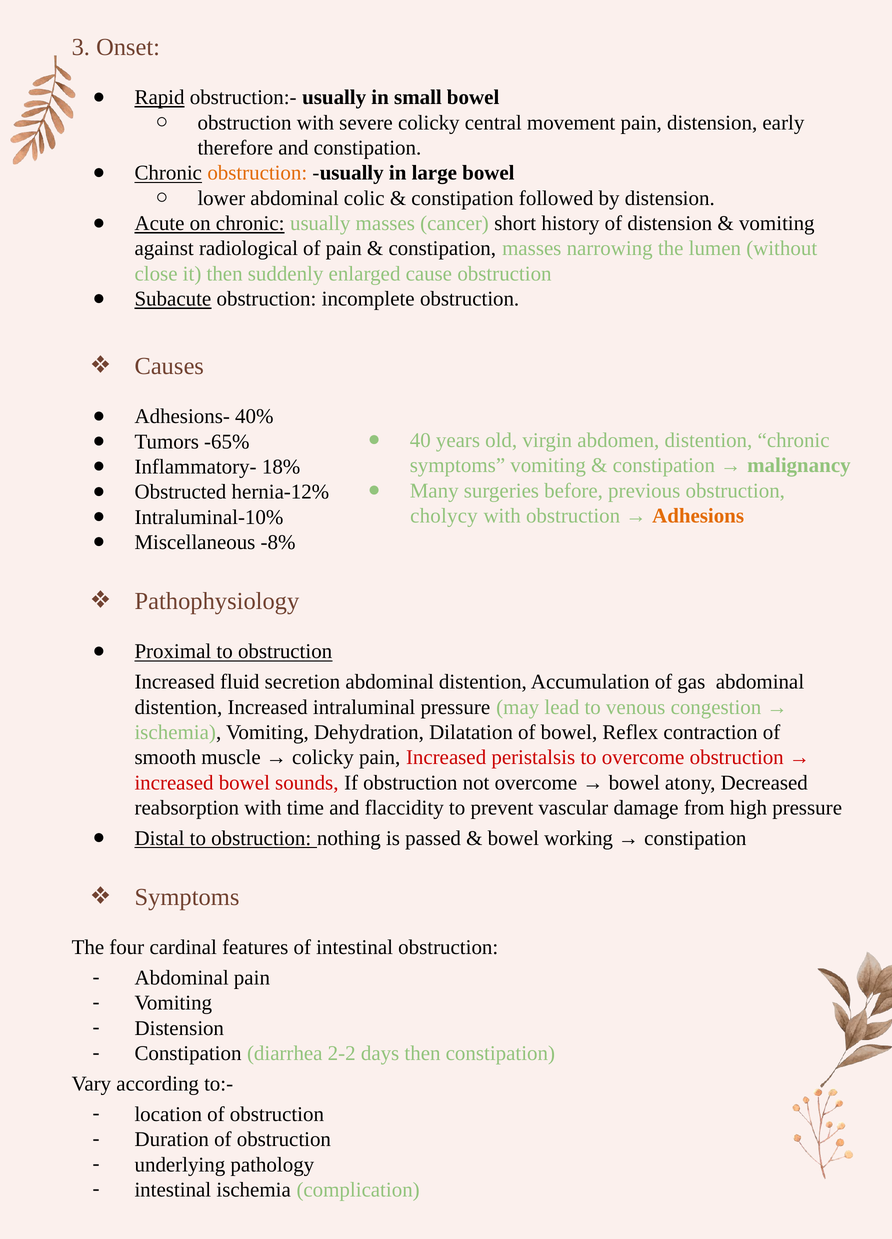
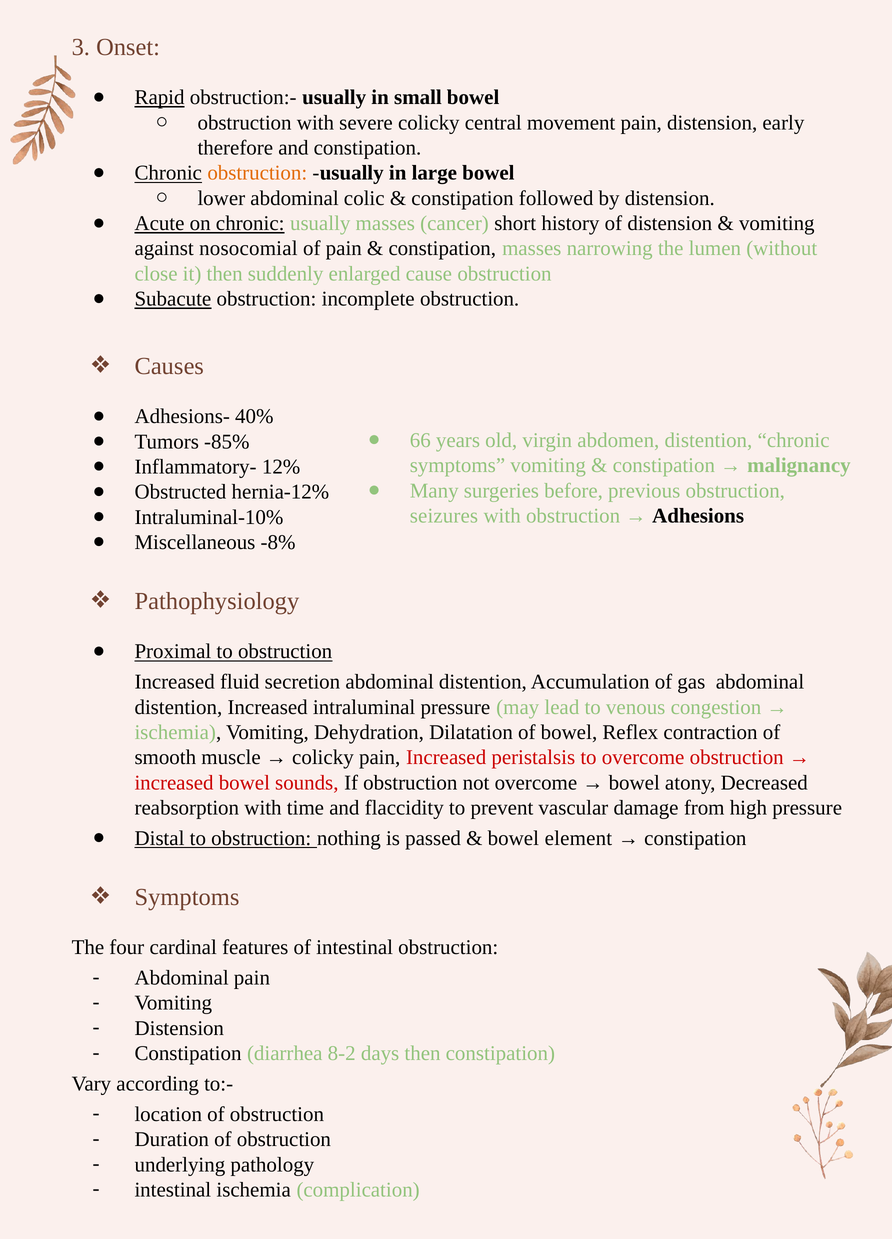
radiological: radiological -> nosocomial
40: 40 -> 66
-65%: -65% -> -85%
18%: 18% -> 12%
cholycy: cholycy -> seizures
Adhesions colour: orange -> black
working: working -> element
2-2: 2-2 -> 8-2
